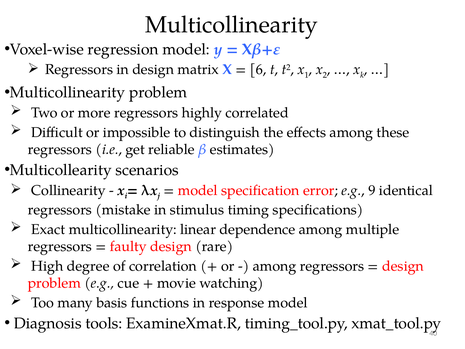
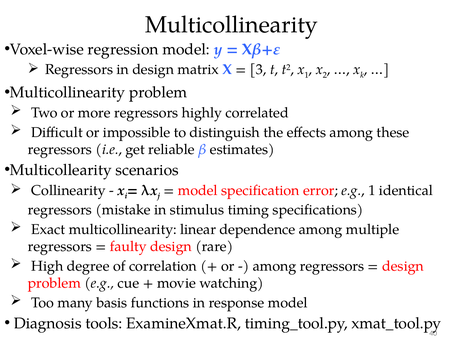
6: 6 -> 3
e.g 9: 9 -> 1
